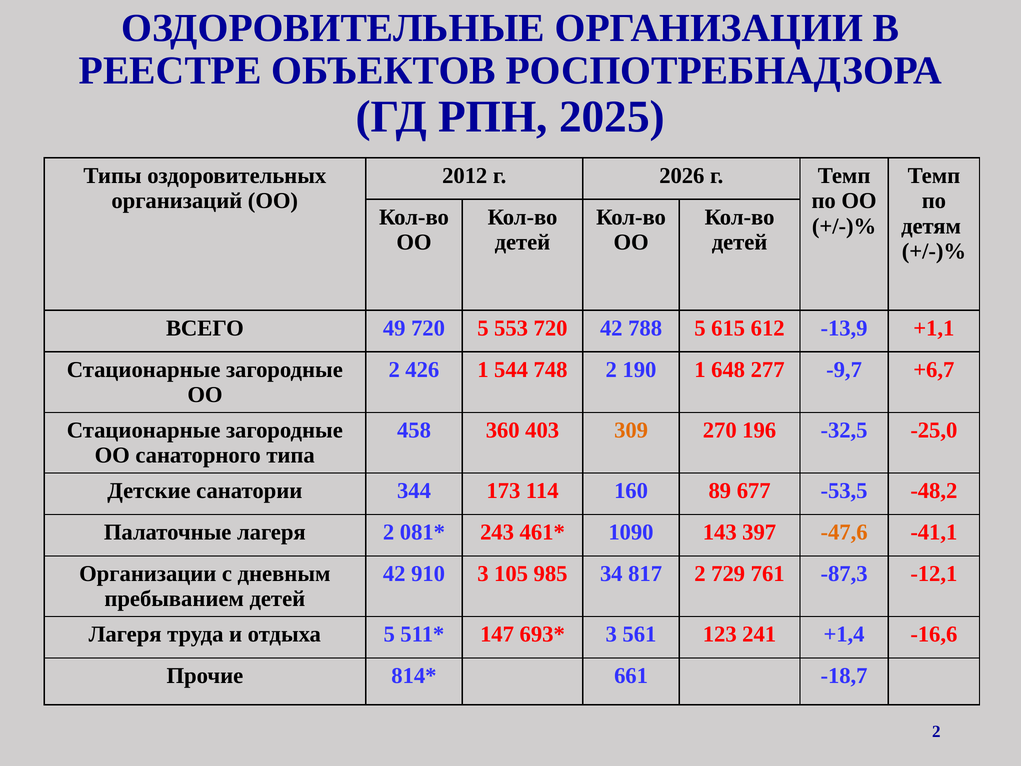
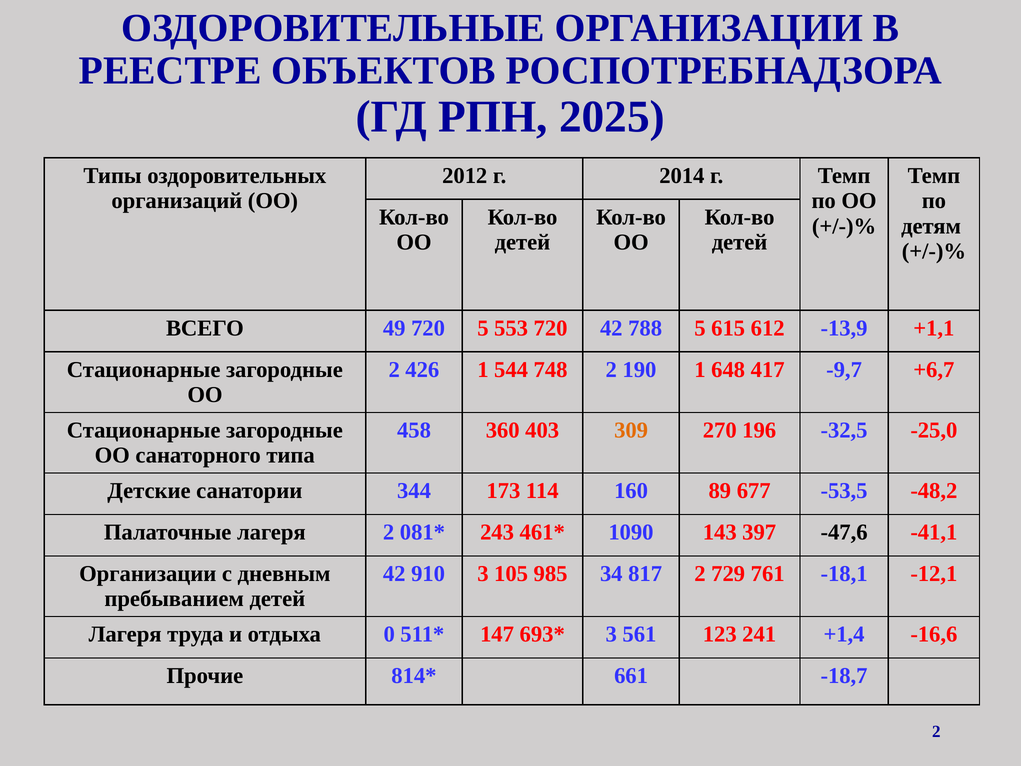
2026: 2026 -> 2014
277: 277 -> 417
-47,6 colour: orange -> black
-87,3: -87,3 -> -18,1
отдыха 5: 5 -> 0
